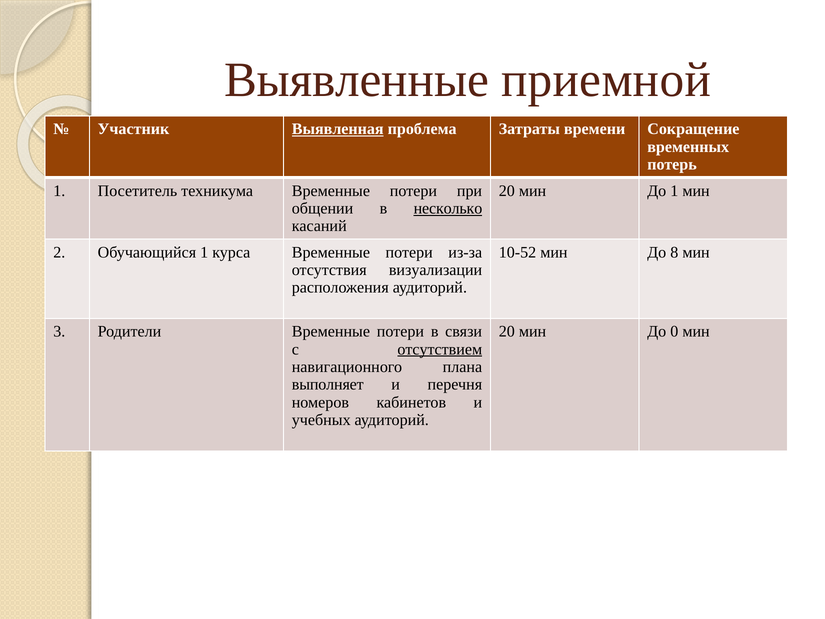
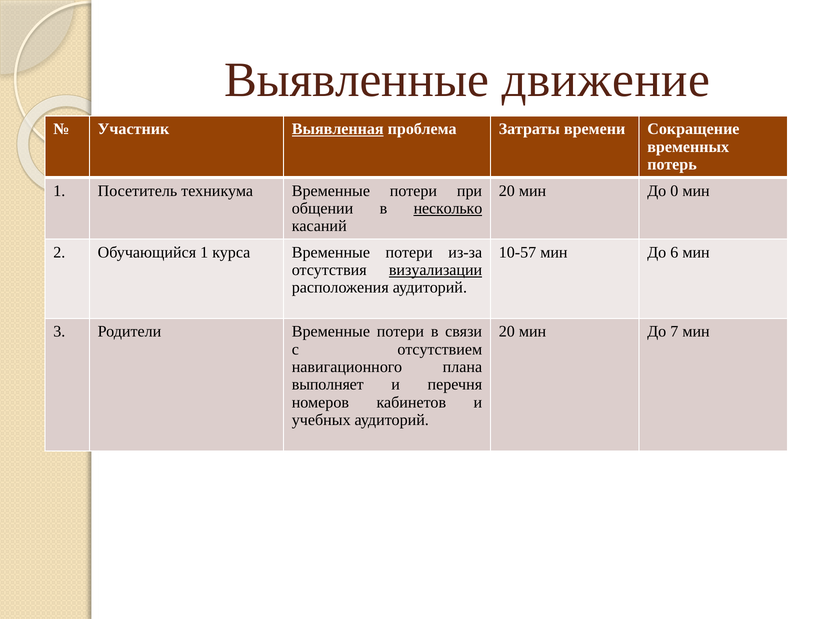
приемной: приемной -> движение
До 1: 1 -> 0
10-52: 10-52 -> 10-57
8: 8 -> 6
визуализации underline: none -> present
0: 0 -> 7
отсутствием underline: present -> none
